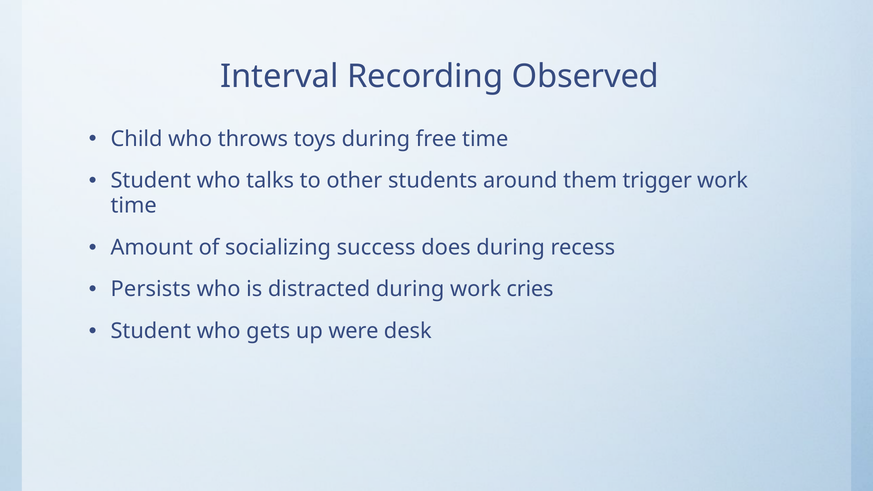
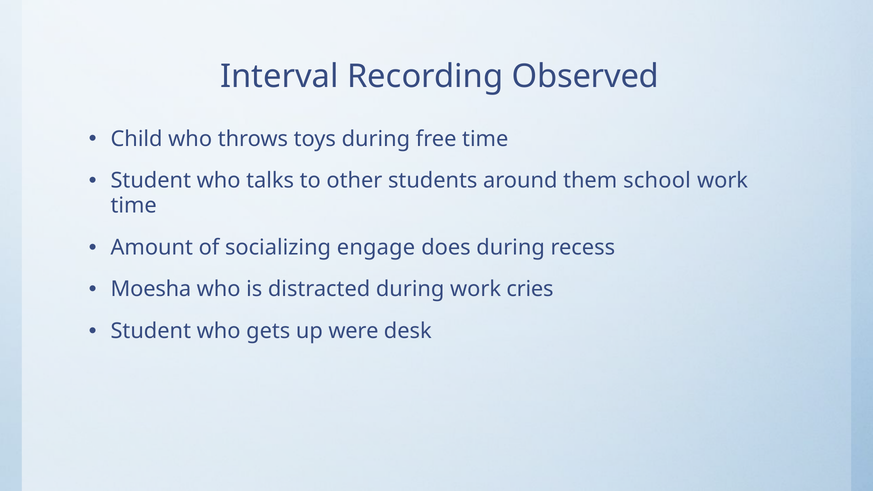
trigger: trigger -> school
success: success -> engage
Persists: Persists -> Moesha
